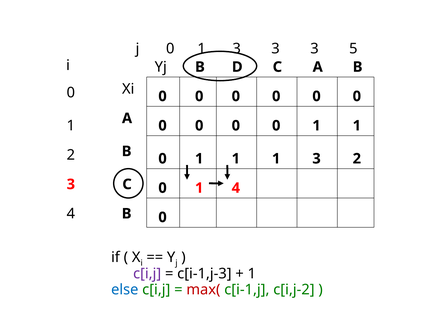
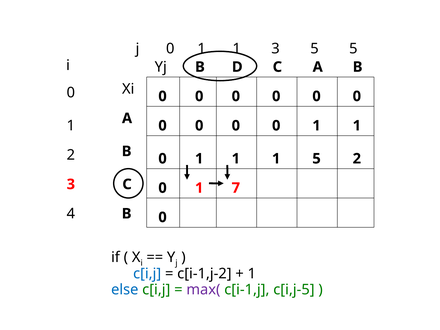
0 1 3: 3 -> 1
3 at (314, 49): 3 -> 5
1 1 3: 3 -> 5
1 4: 4 -> 7
c[i,j at (147, 274) colour: purple -> blue
c[i-1,j-3: c[i-1,j-3 -> c[i-1,j-2
max( colour: red -> purple
c[i,j-2: c[i,j-2 -> c[i,j-5
